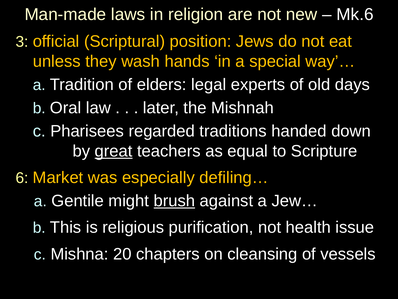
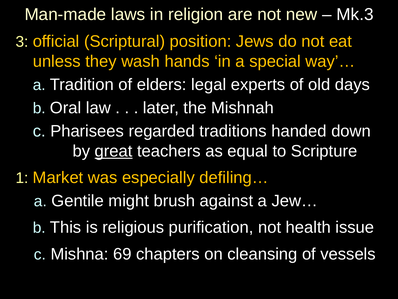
Mk.6: Mk.6 -> Mk.3
6: 6 -> 1
brush underline: present -> none
20: 20 -> 69
